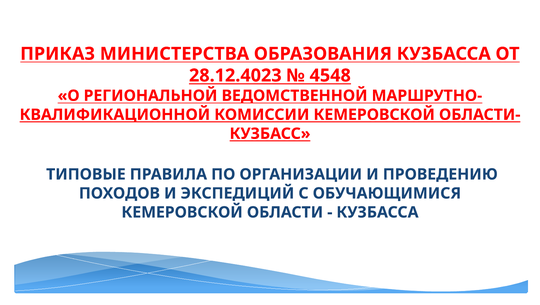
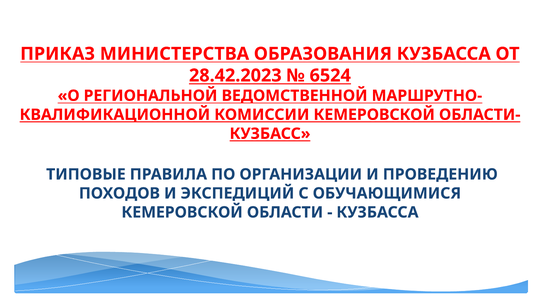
28.12.4023: 28.12.4023 -> 28.42.2023
4548: 4548 -> 6524
